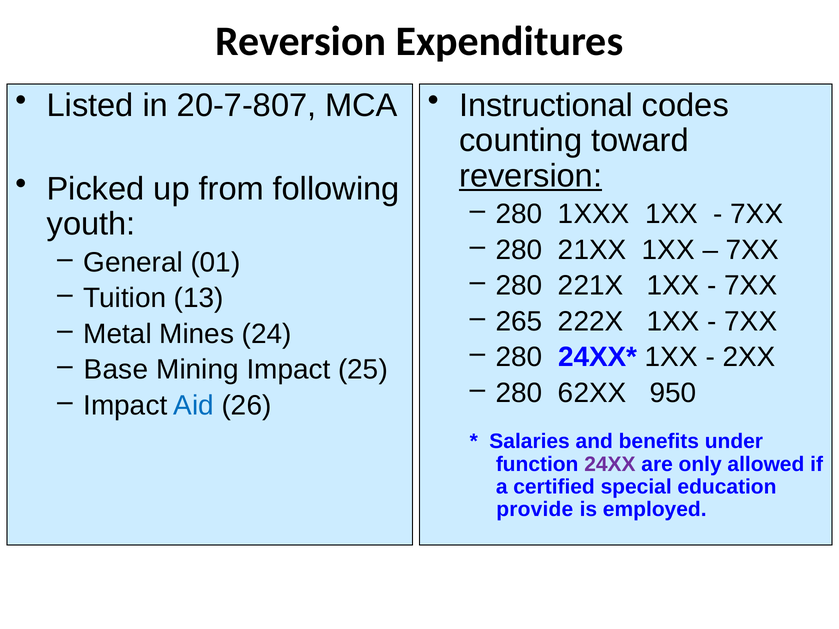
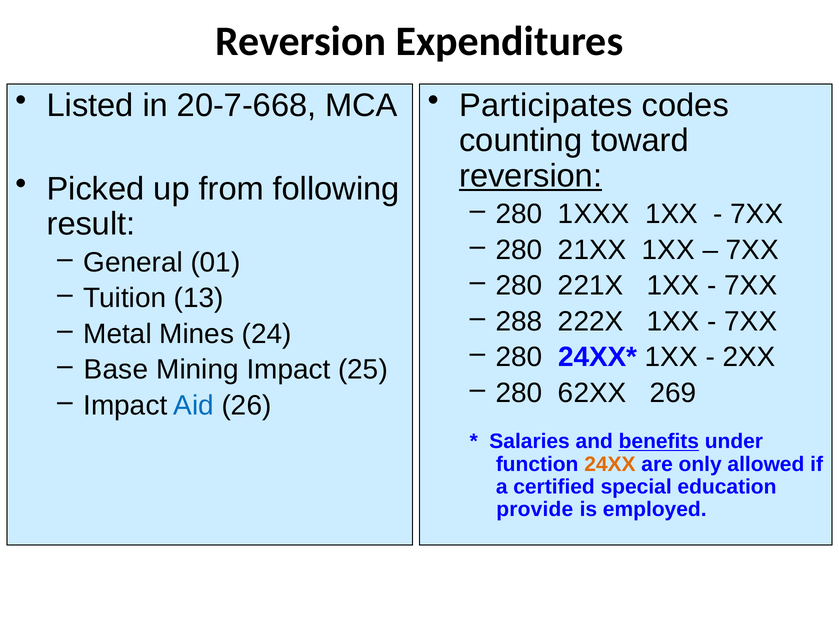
20-7-807: 20-7-807 -> 20-7-668
Instructional: Instructional -> Participates
youth: youth -> result
265: 265 -> 288
950: 950 -> 269
benefits underline: none -> present
24XX colour: purple -> orange
